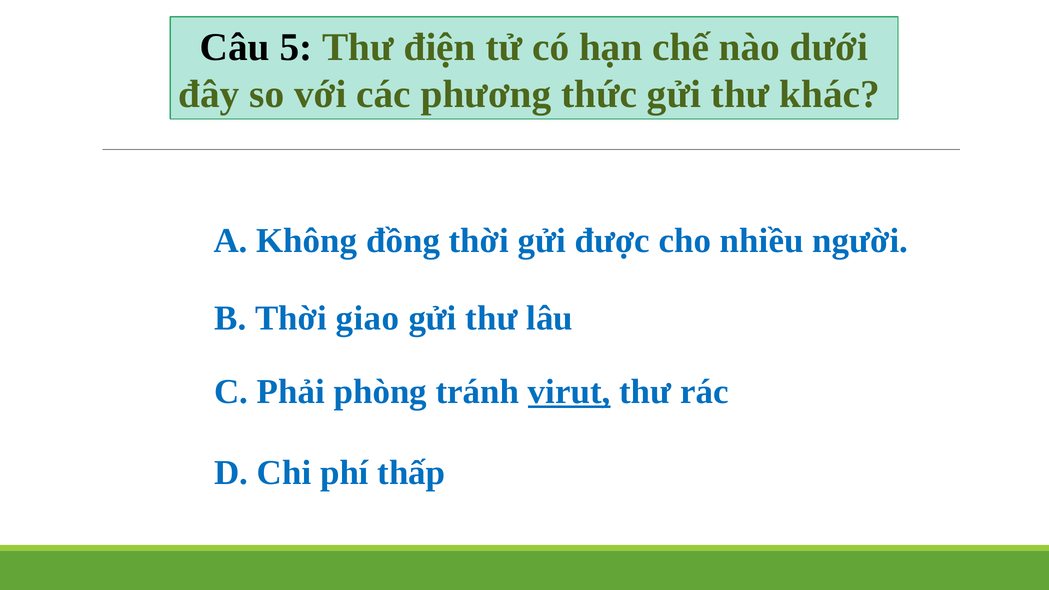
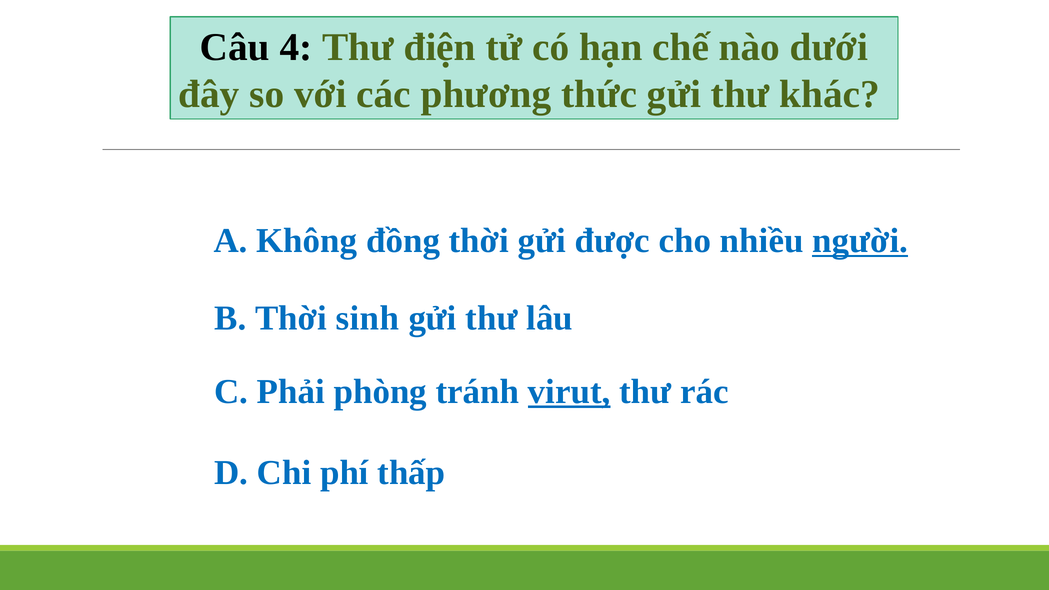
5: 5 -> 4
người underline: none -> present
giao: giao -> sinh
